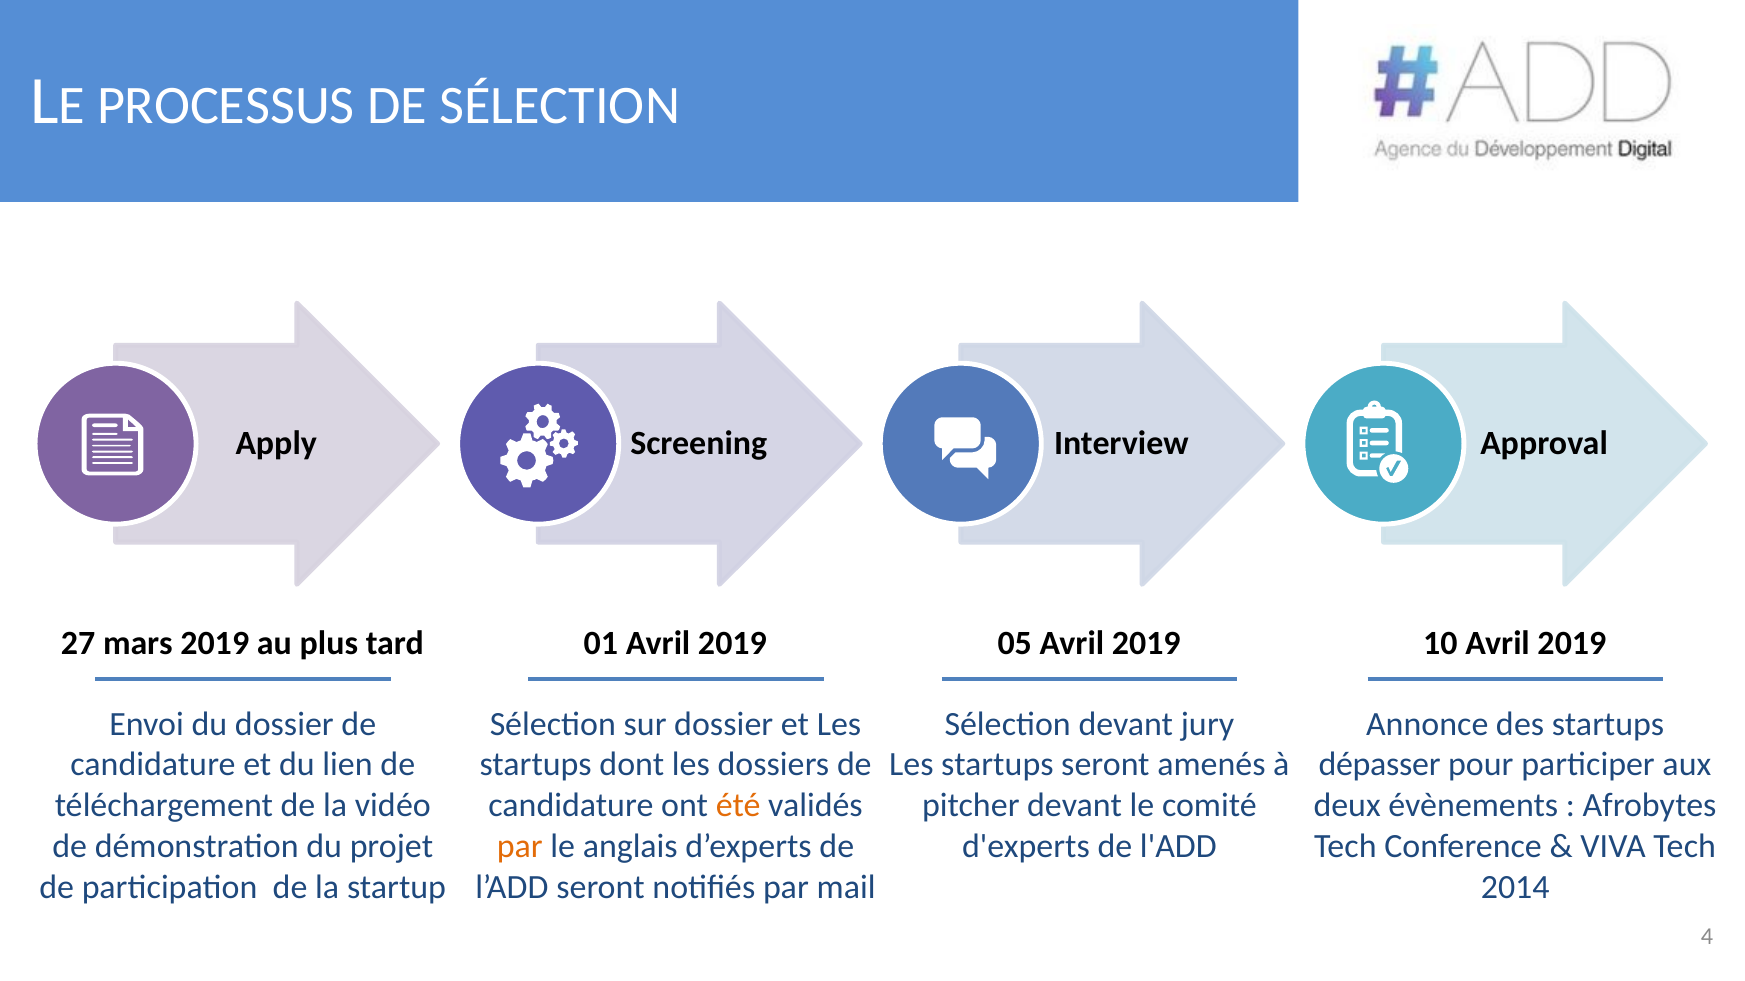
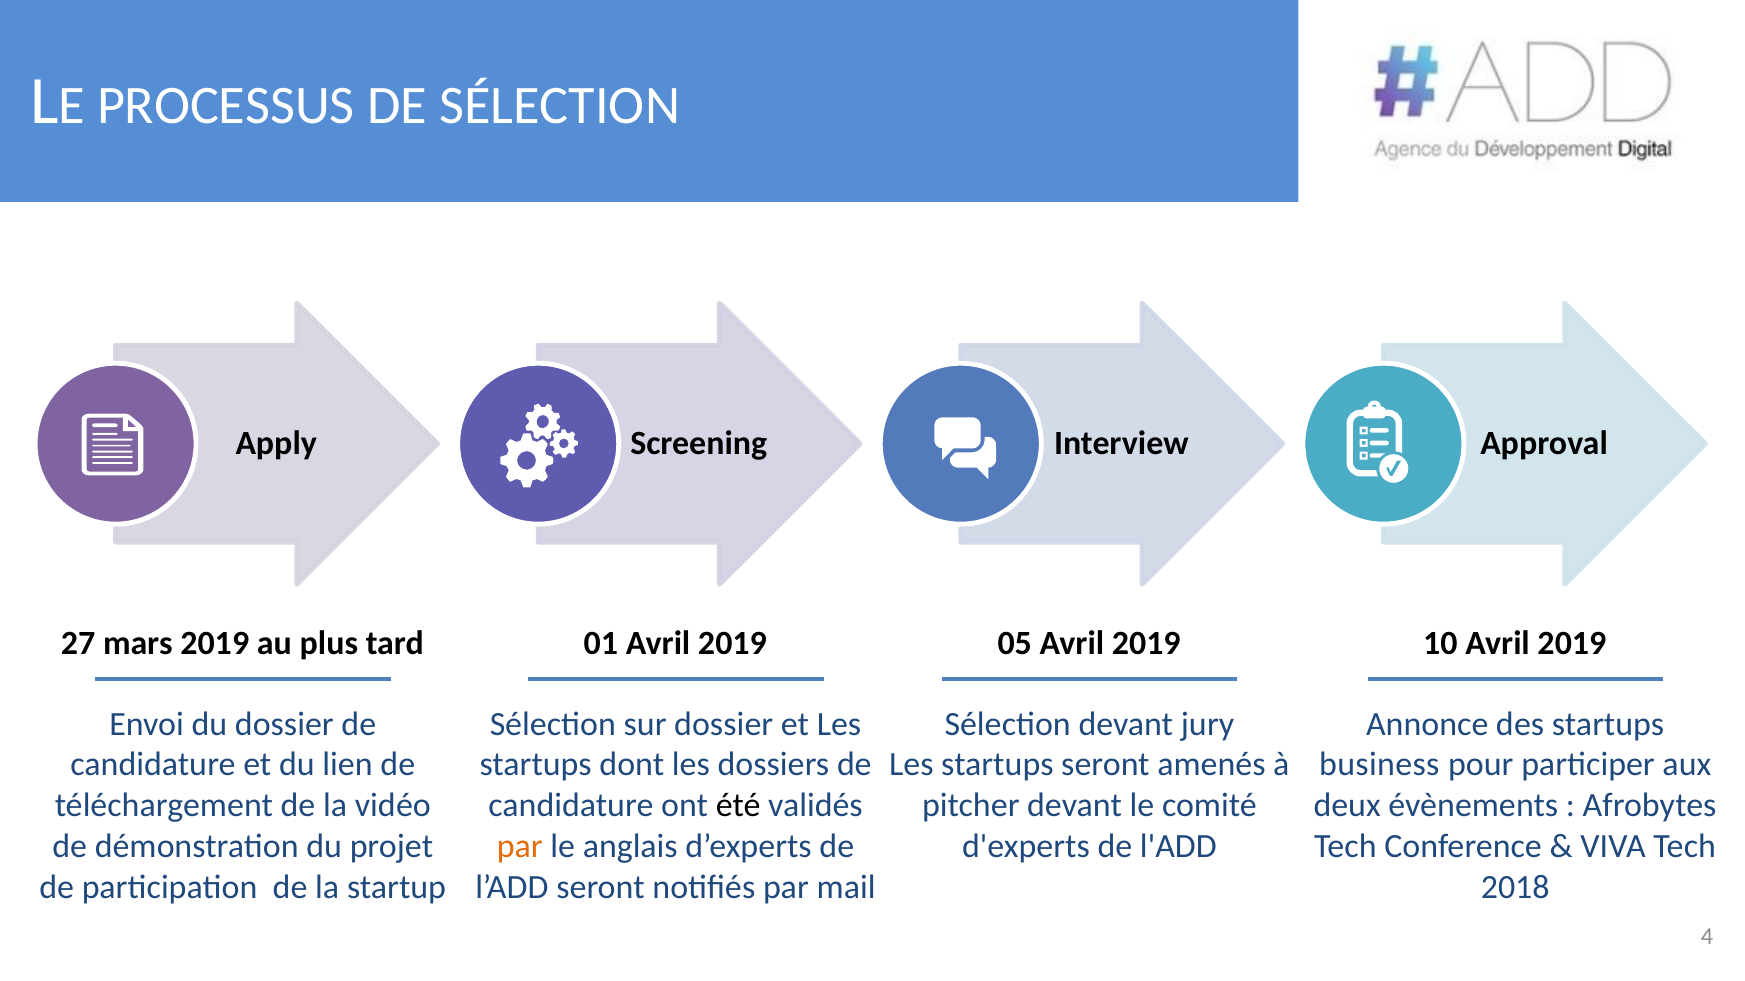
dépasser: dépasser -> business
été colour: orange -> black
2014: 2014 -> 2018
